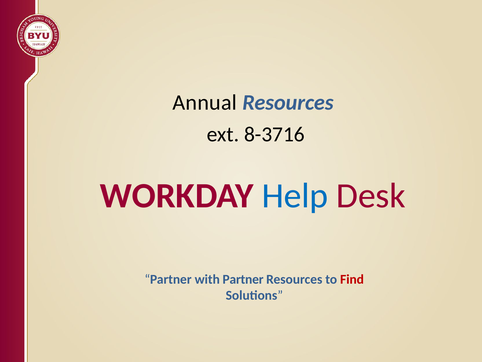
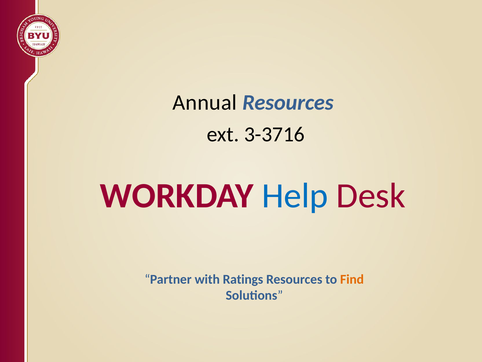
8-3716: 8-3716 -> 3-3716
with Partner: Partner -> Ratings
Find colour: red -> orange
